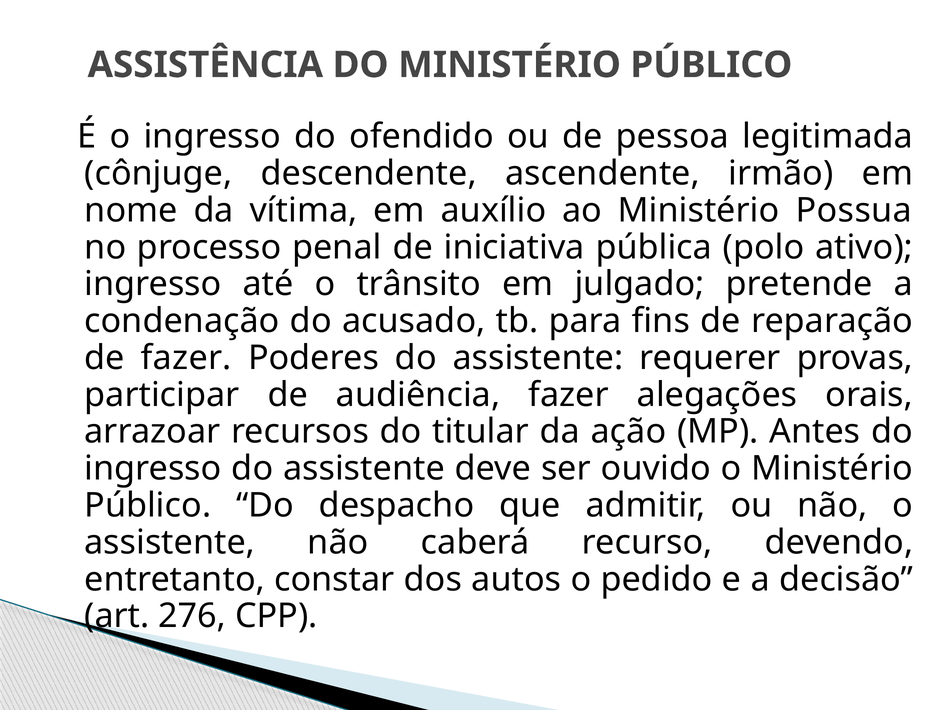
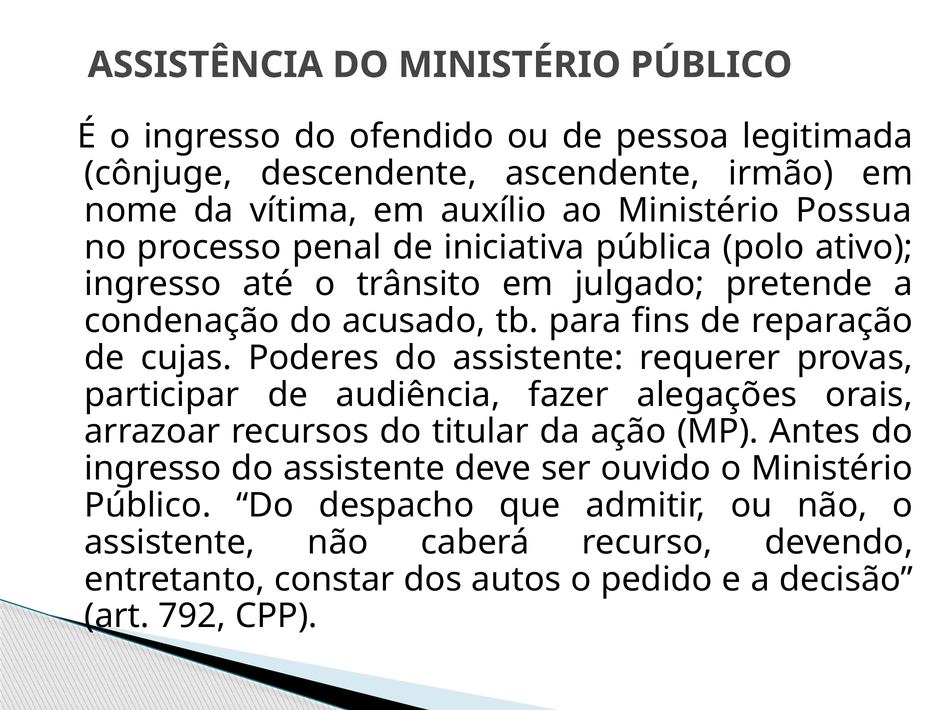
de fazer: fazer -> cujas
276: 276 -> 792
